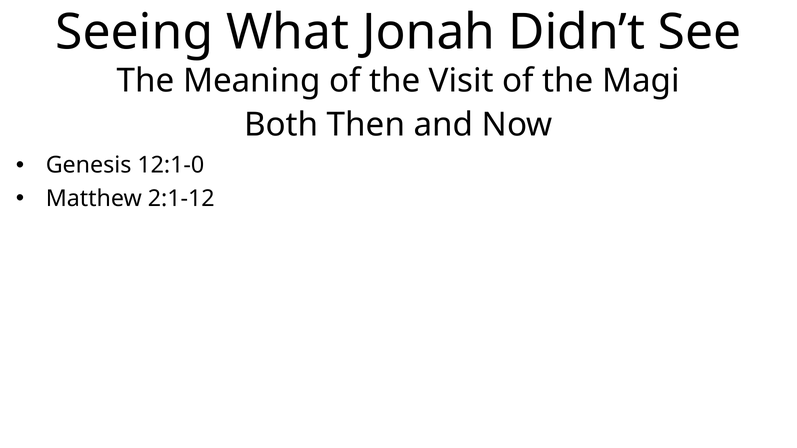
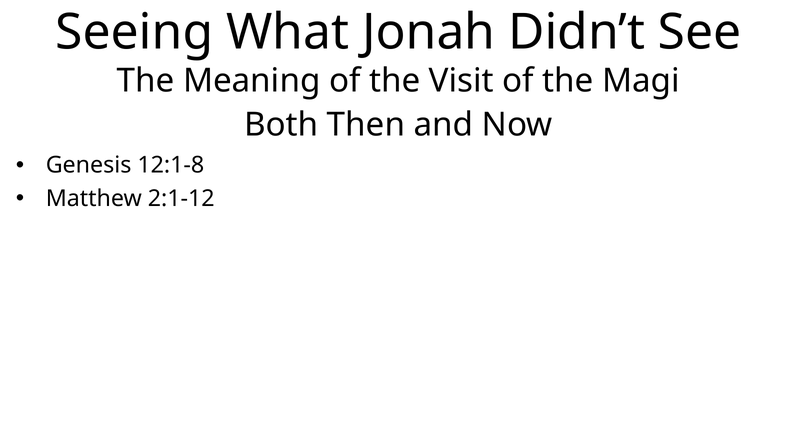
12:1-0: 12:1-0 -> 12:1-8
